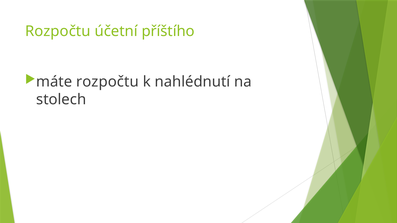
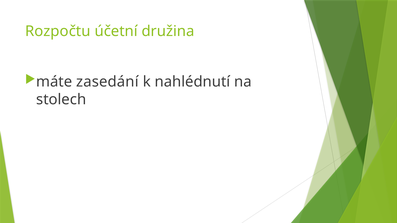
příštího: příštího -> družina
máte rozpočtu: rozpočtu -> zasedání
